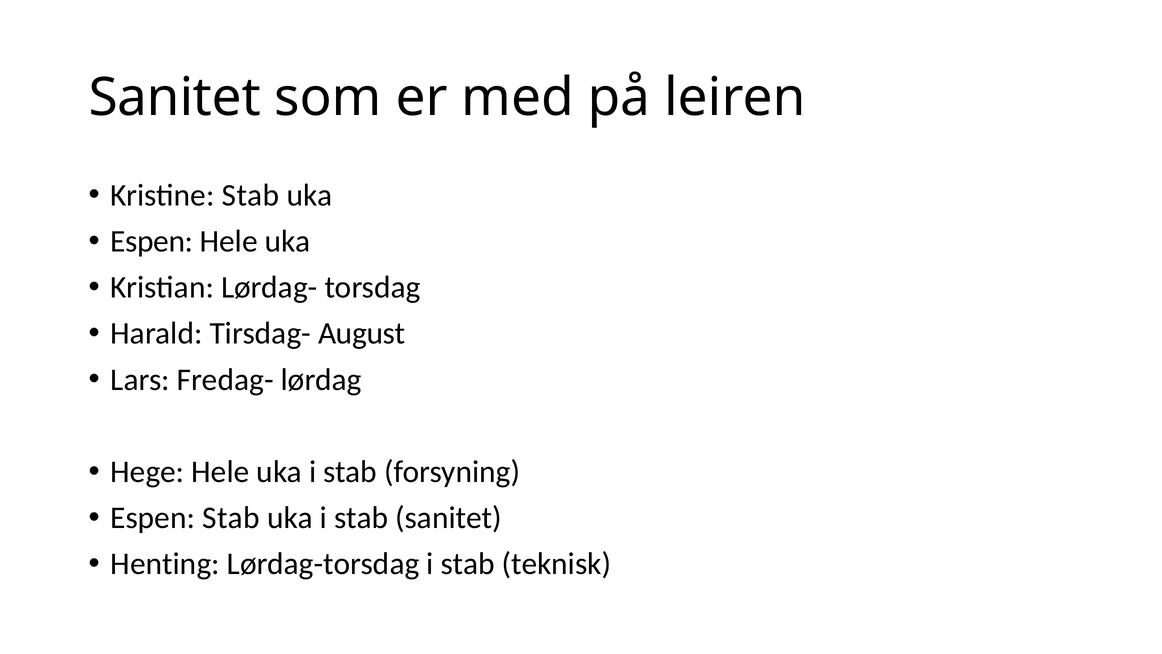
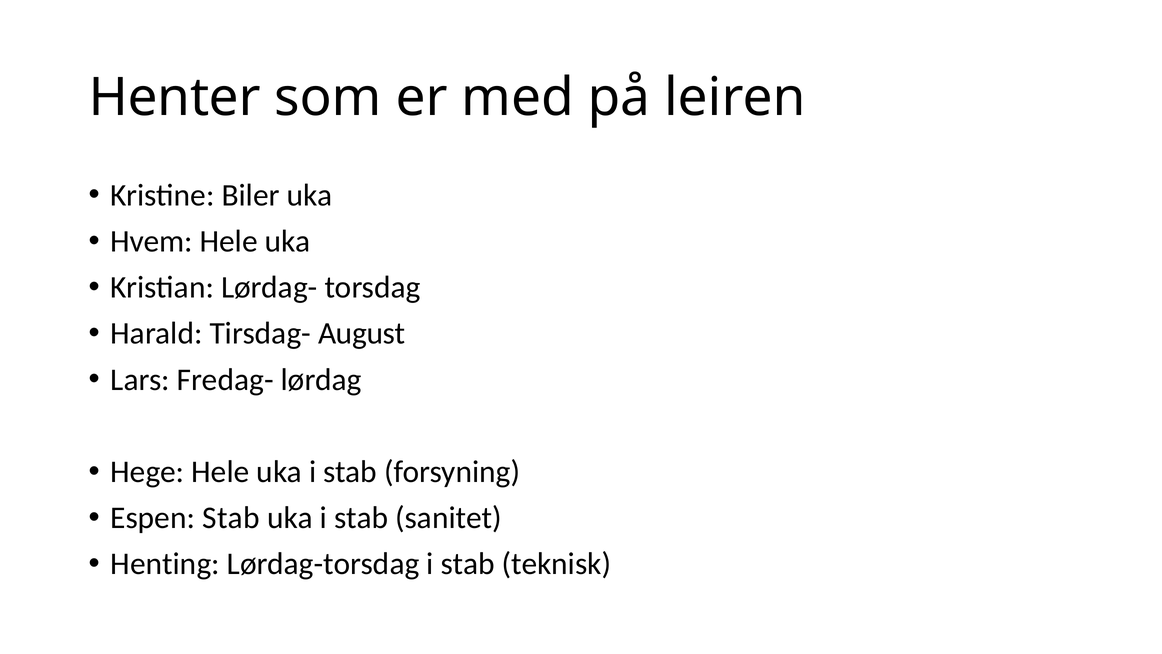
Sanitet at (175, 98): Sanitet -> Henter
Kristine Stab: Stab -> Biler
Espen at (152, 241): Espen -> Hvem
